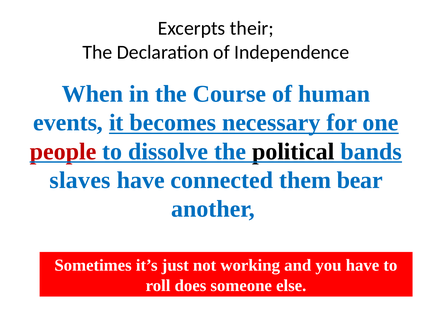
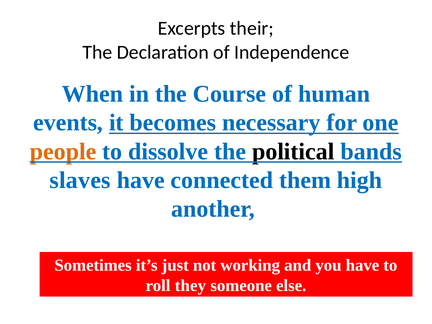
people colour: red -> orange
bear: bear -> high
does: does -> they
